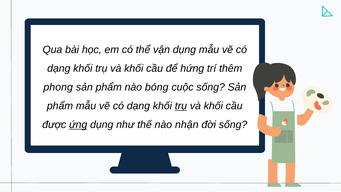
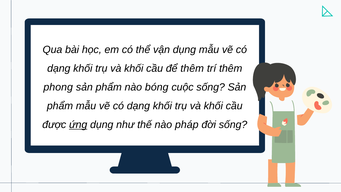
để hứng: hứng -> thêm
trụ at (181, 106) underline: present -> none
nhận: nhận -> pháp
